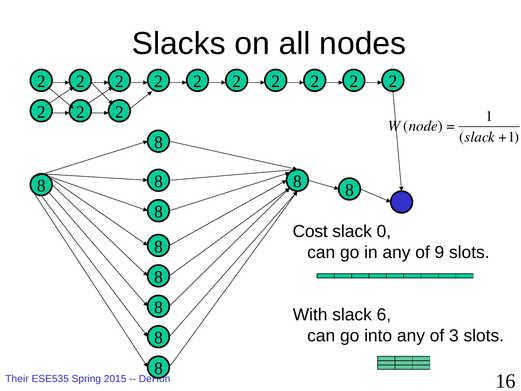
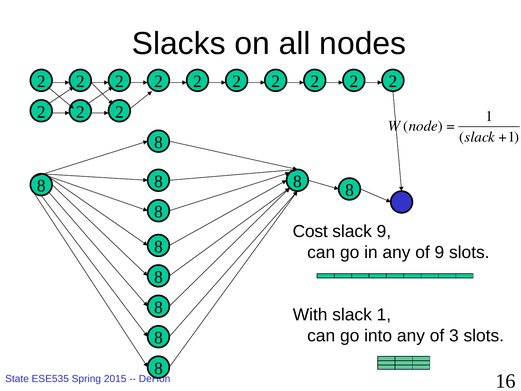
slack 0: 0 -> 9
slack 6: 6 -> 1
Their: Their -> State
